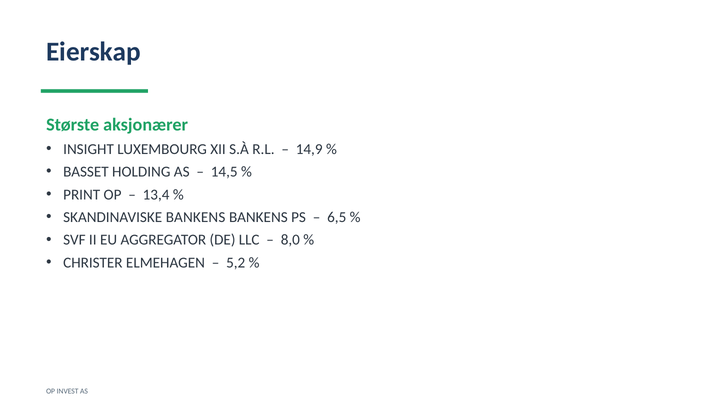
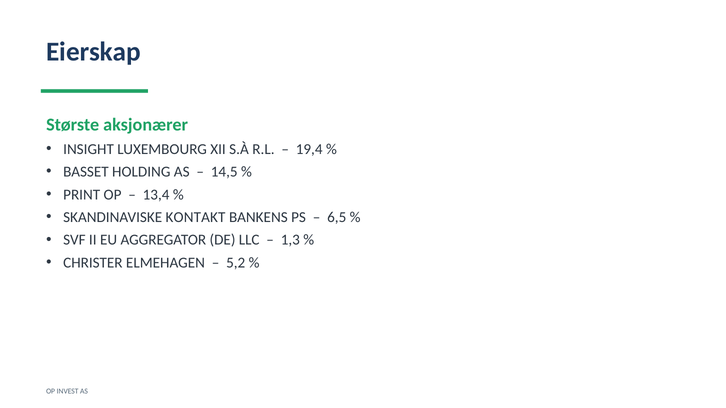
14,9: 14,9 -> 19,4
SKANDINAVISKE BANKENS: BANKENS -> KONTAKT
8,0: 8,0 -> 1,3
